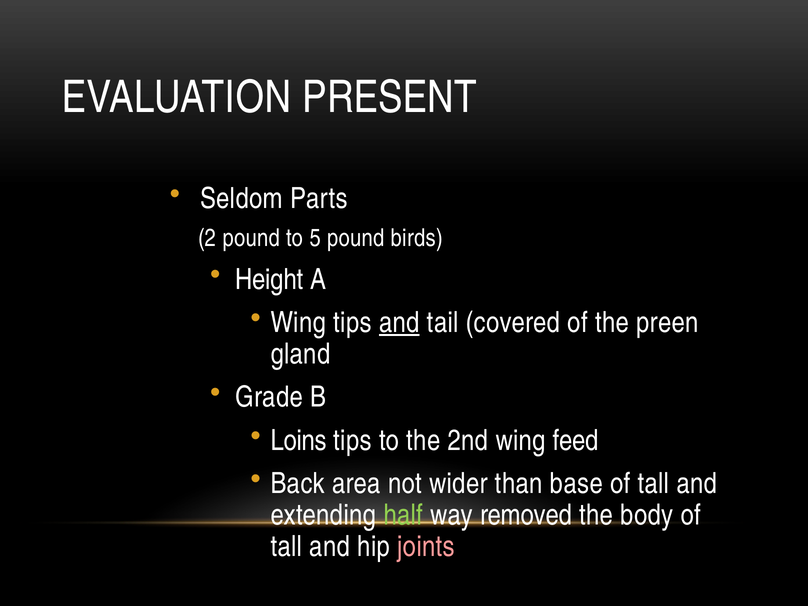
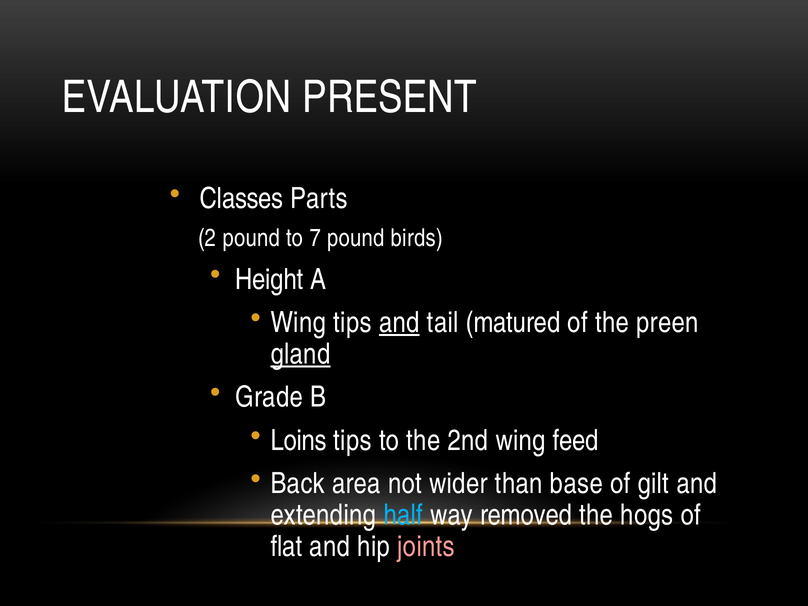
Seldom: Seldom -> Classes
5: 5 -> 7
covered: covered -> matured
gland underline: none -> present
base of tall: tall -> gilt
half colour: light green -> light blue
body: body -> hogs
tall at (286, 547): tall -> flat
